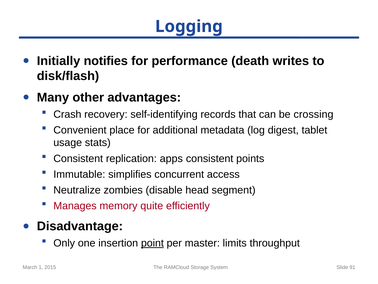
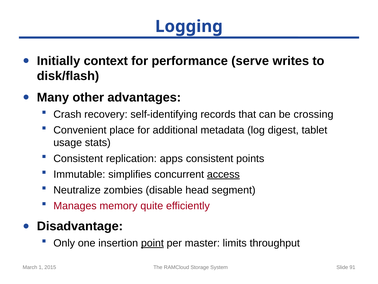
notifies: notifies -> context
death: death -> serve
access underline: none -> present
